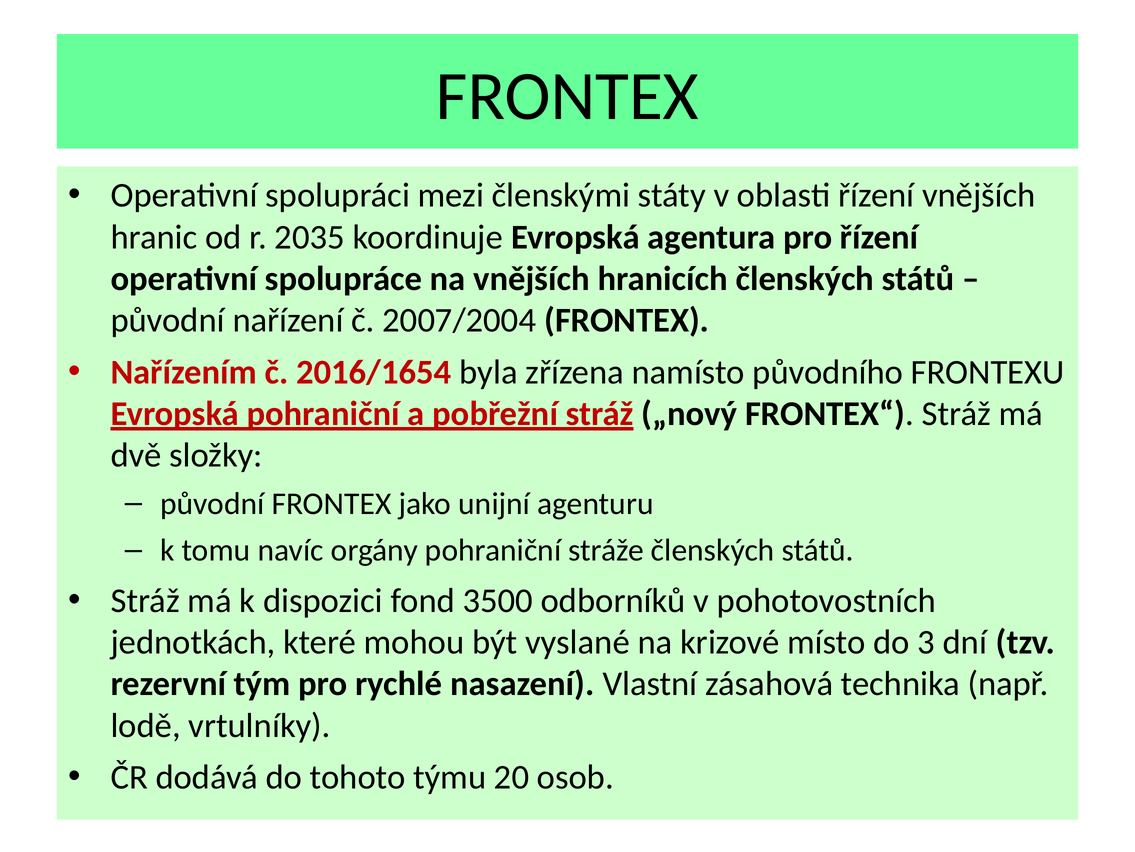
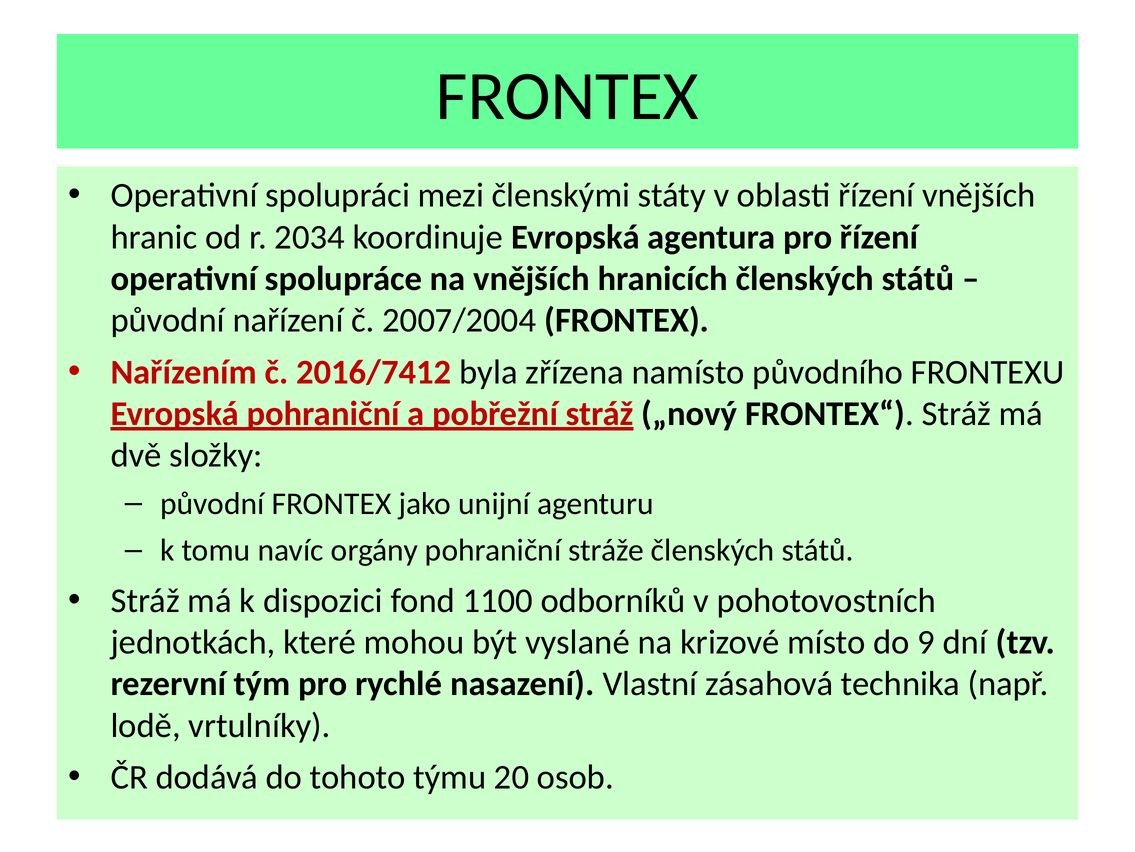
2035: 2035 -> 2034
2016/1654: 2016/1654 -> 2016/7412
3500: 3500 -> 1100
3: 3 -> 9
